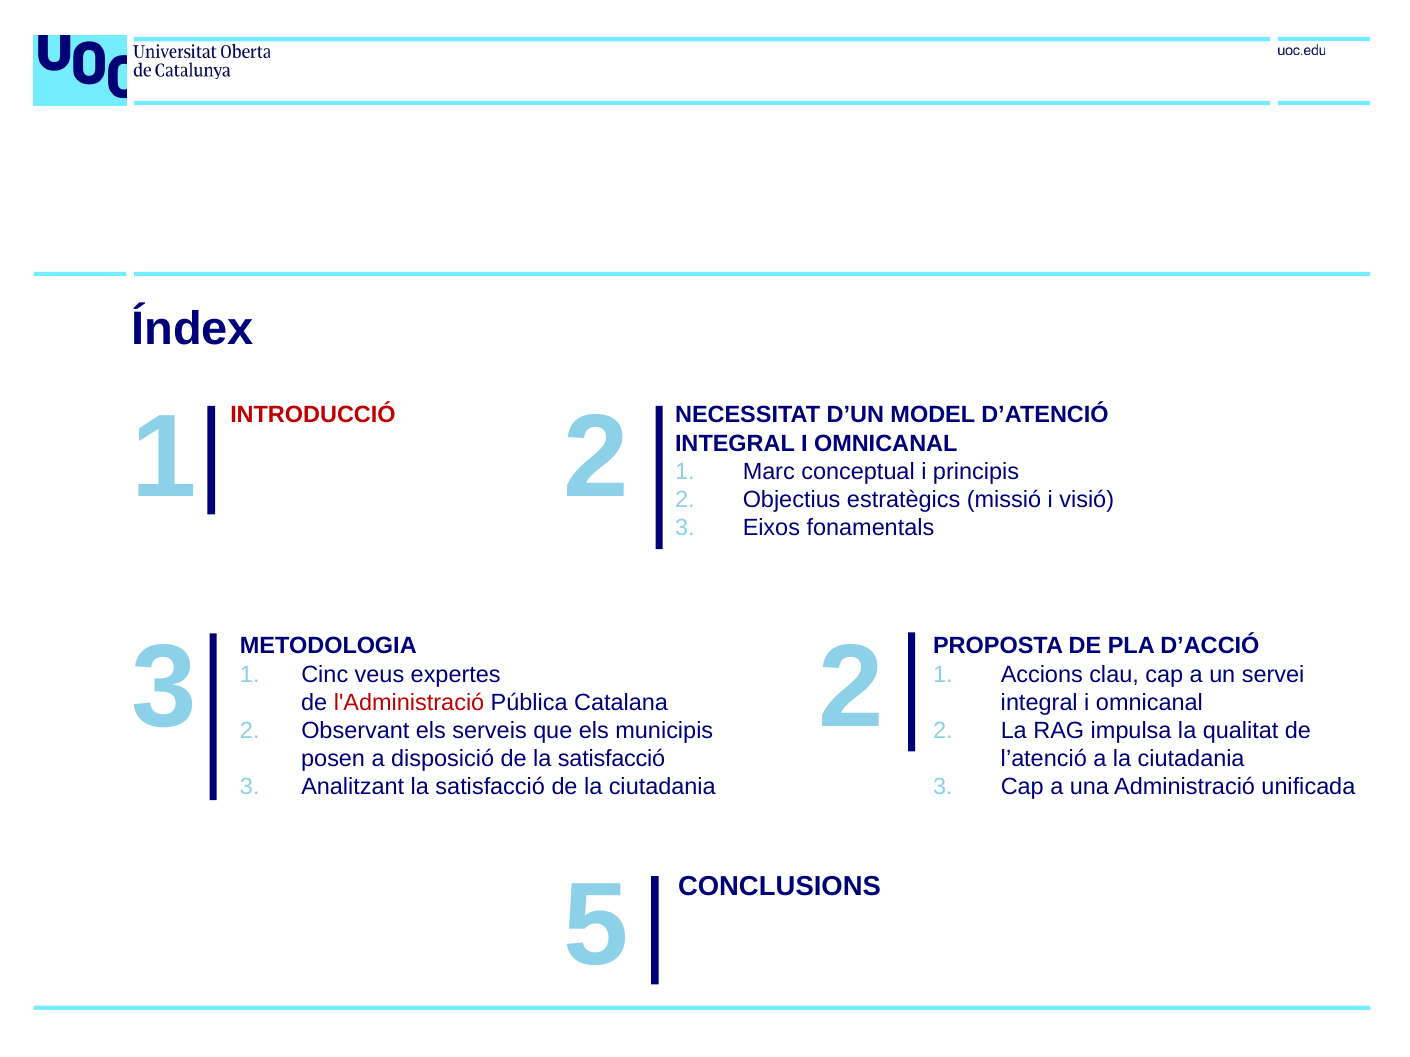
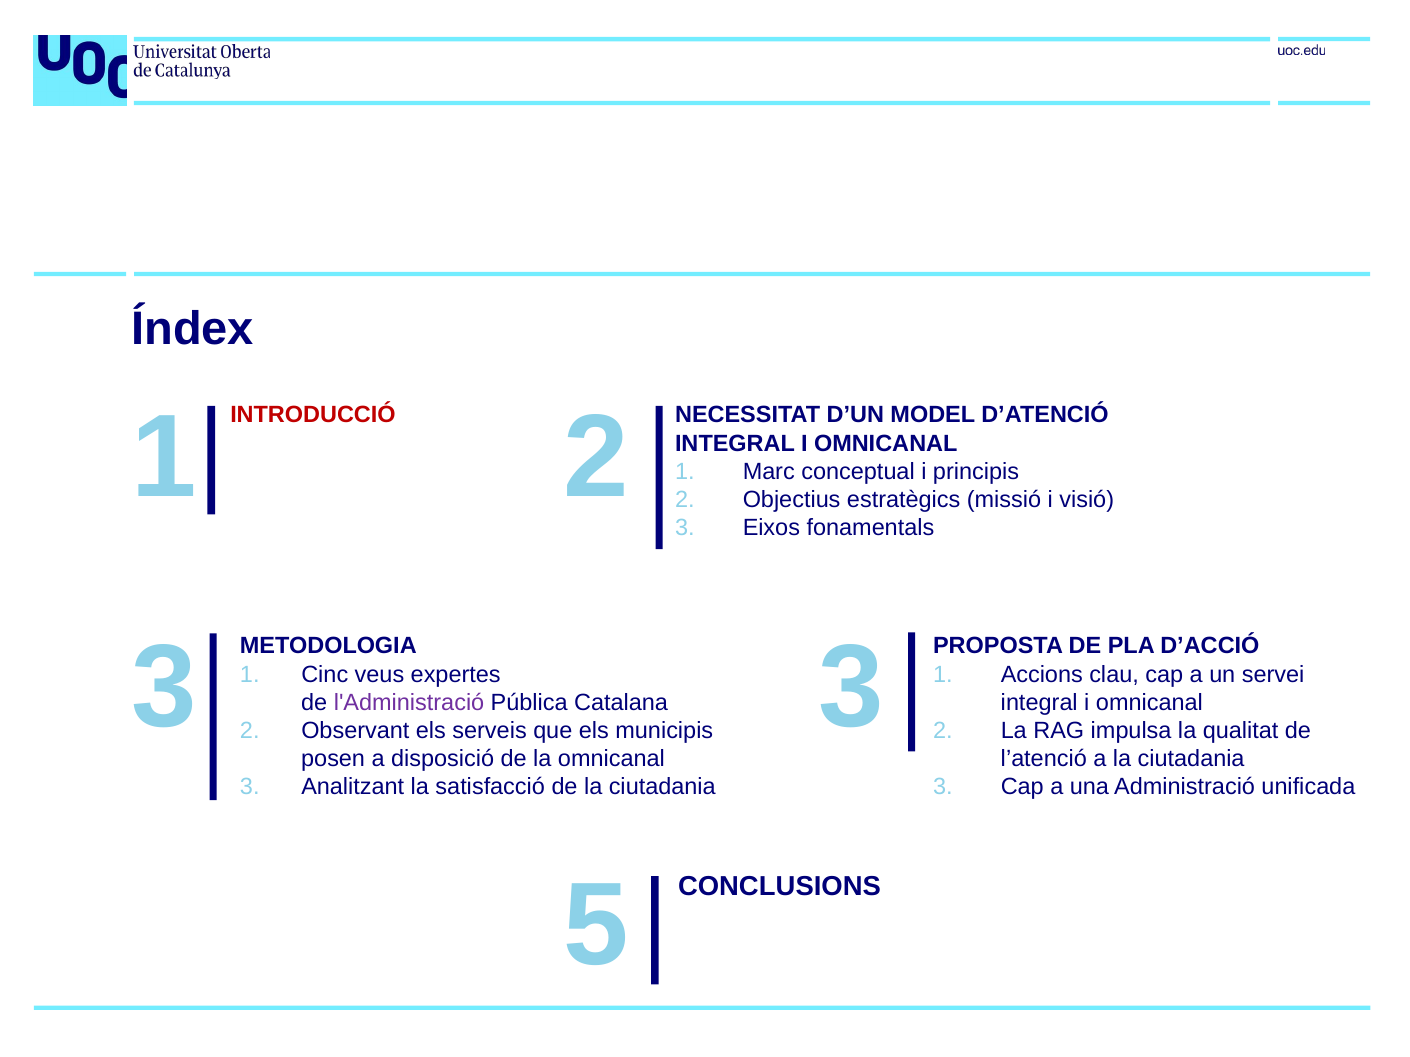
3 2: 2 -> 3
l'Administració colour: red -> purple
de la satisfacció: satisfacció -> omnicanal
